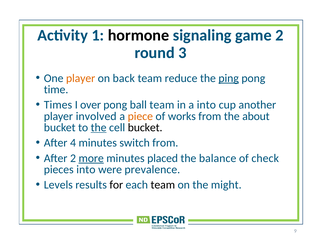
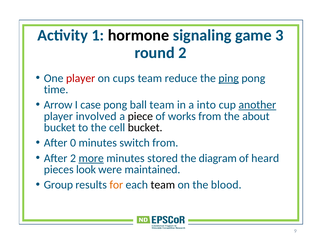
game 2: 2 -> 3
round 3: 3 -> 2
player at (81, 78) colour: orange -> red
back: back -> cups
Times: Times -> Arrow
over: over -> case
another underline: none -> present
piece colour: orange -> black
the at (99, 127) underline: present -> none
4: 4 -> 0
placed: placed -> stored
balance: balance -> diagram
check: check -> heard
pieces into: into -> look
prevalence: prevalence -> maintained
Levels: Levels -> Group
for colour: black -> orange
might: might -> blood
